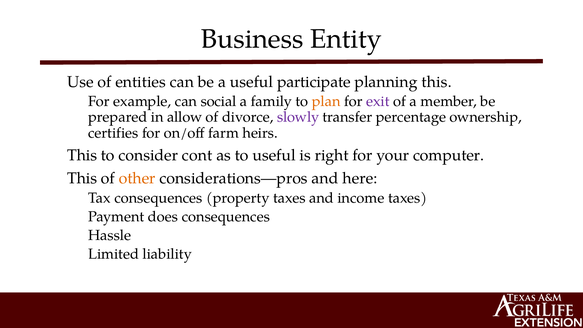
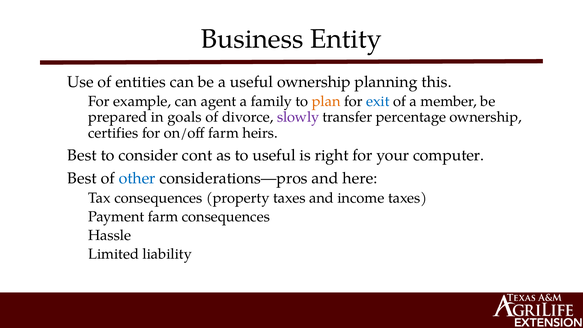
useful participate: participate -> ownership
social: social -> agent
exit colour: purple -> blue
allow: allow -> goals
This at (82, 155): This -> Best
This at (82, 178): This -> Best
other colour: orange -> blue
Payment does: does -> farm
